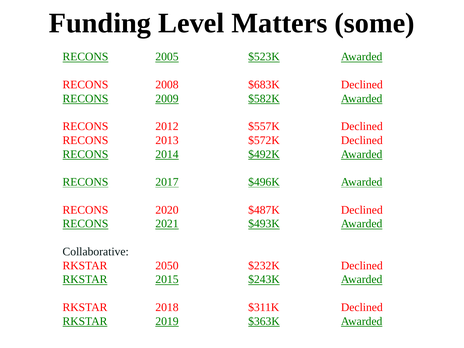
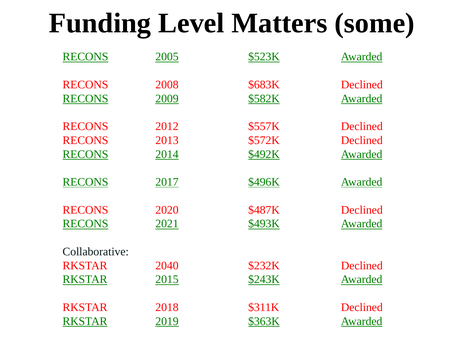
2050: 2050 -> 2040
